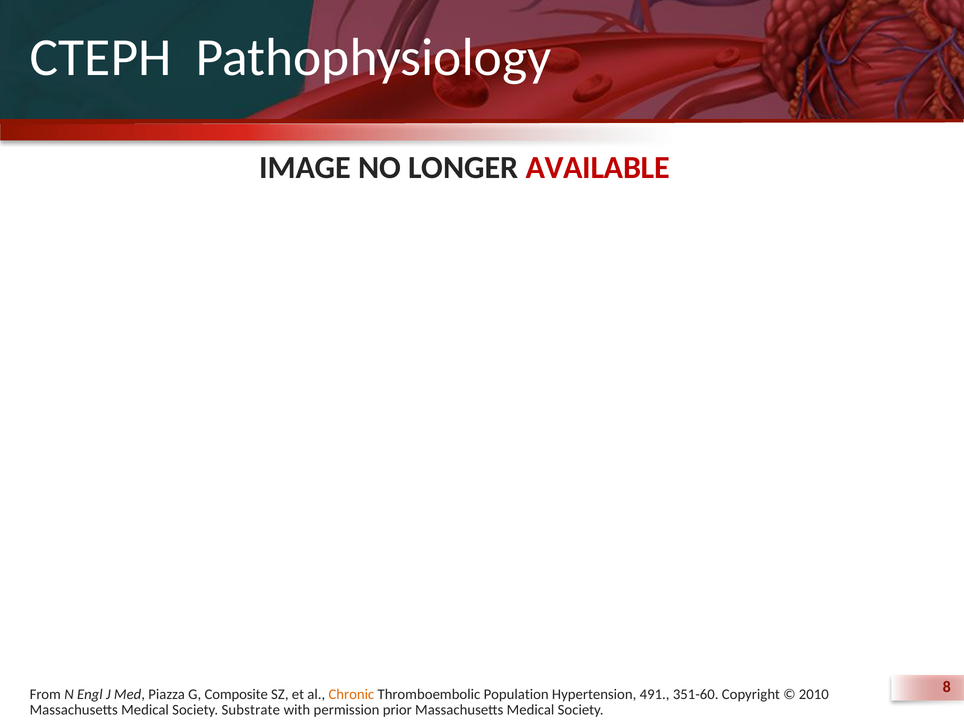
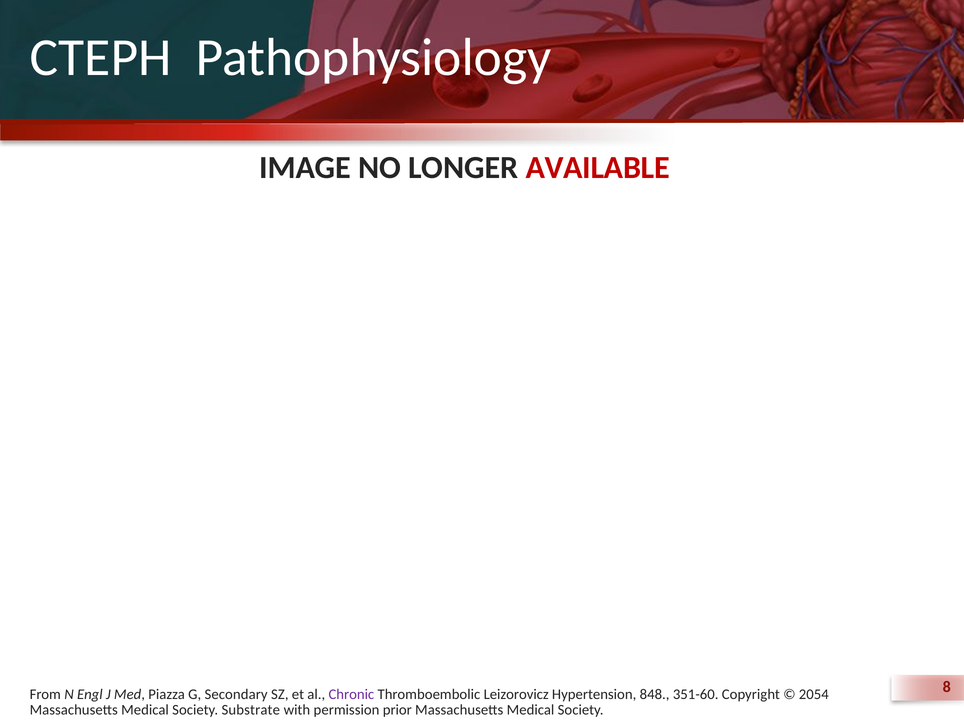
Composite: Composite -> Secondary
Chronic colour: orange -> purple
Population: Population -> Leizorovicz
491: 491 -> 848
2010: 2010 -> 2054
